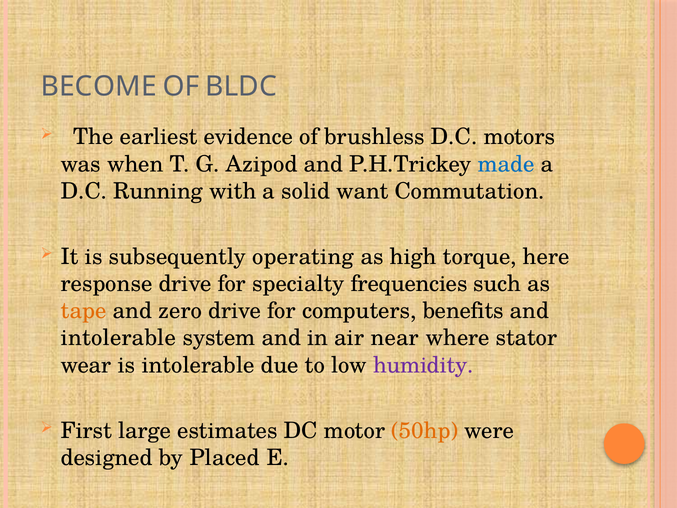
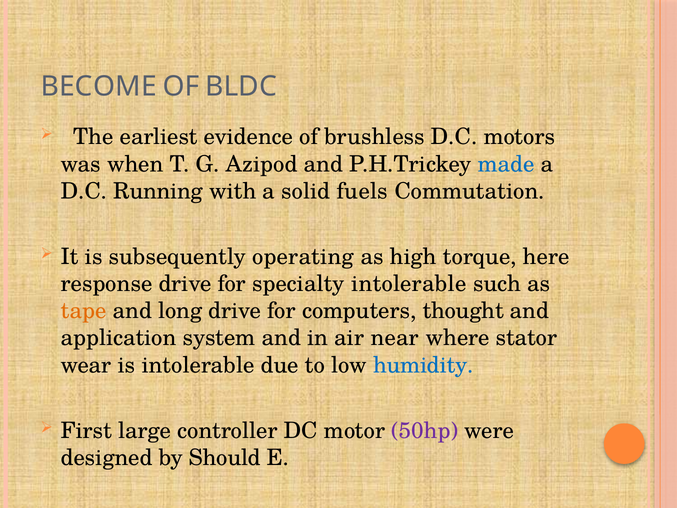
want: want -> fuels
specialty frequencies: frequencies -> intolerable
zero: zero -> long
benefits: benefits -> thought
intolerable at (119, 338): intolerable -> application
humidity colour: purple -> blue
estimates: estimates -> controller
50hp colour: orange -> purple
Placed: Placed -> Should
